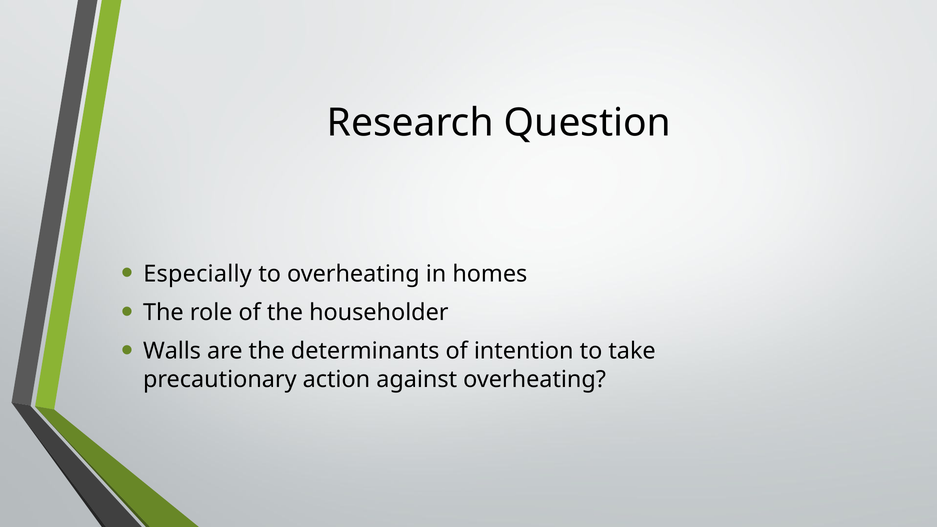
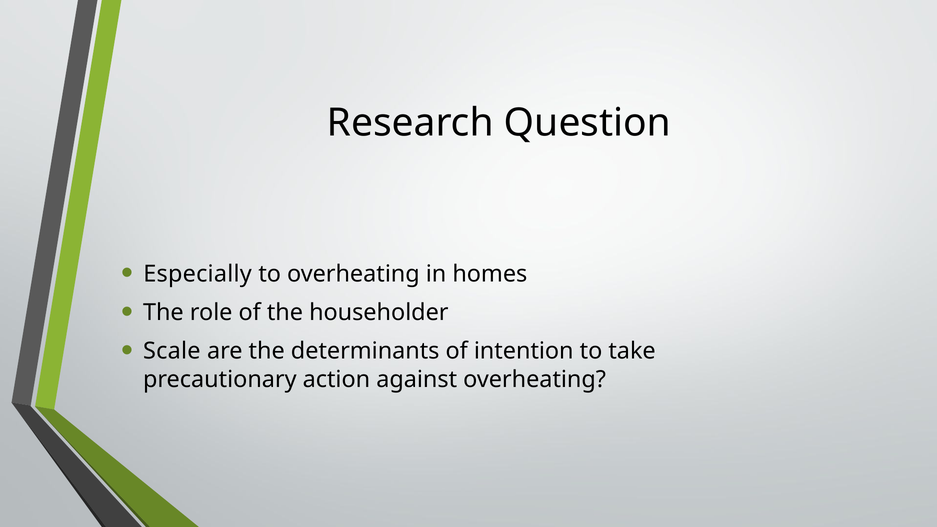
Walls: Walls -> Scale
